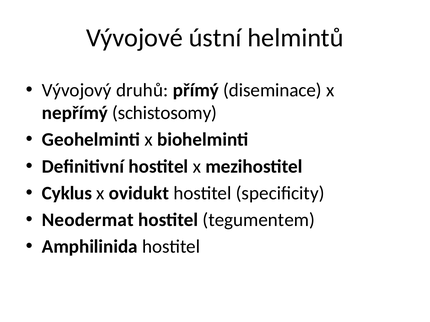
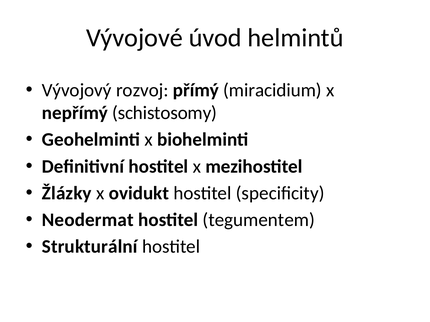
ústní: ústní -> úvod
druhů: druhů -> rozvoj
diseminace: diseminace -> miracidium
Cyklus: Cyklus -> Žlázky
Amphilinida: Amphilinida -> Strukturální
